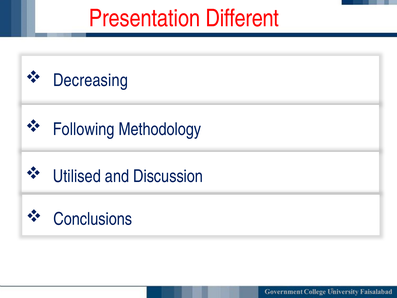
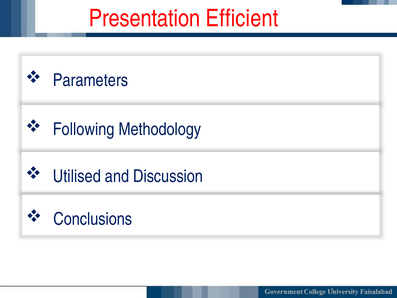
Different: Different -> Efficient
Decreasing: Decreasing -> Parameters
